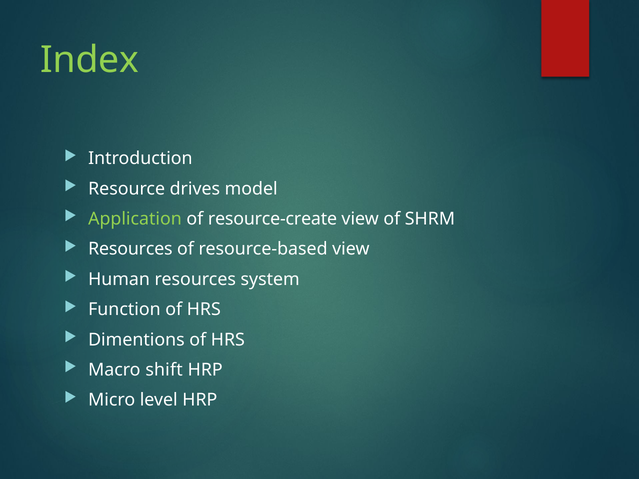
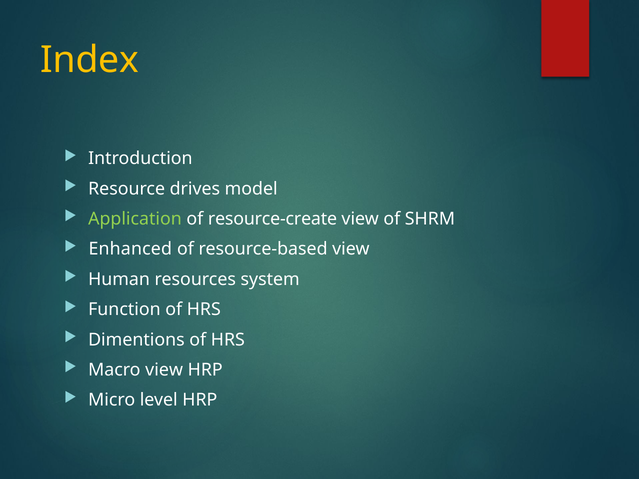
Index colour: light green -> yellow
Resources at (130, 249): Resources -> Enhanced
Macro shift: shift -> view
